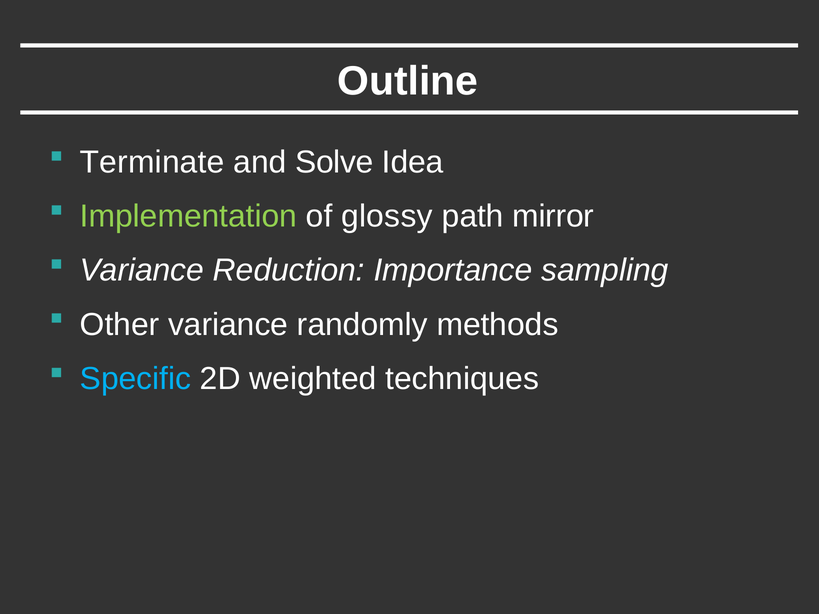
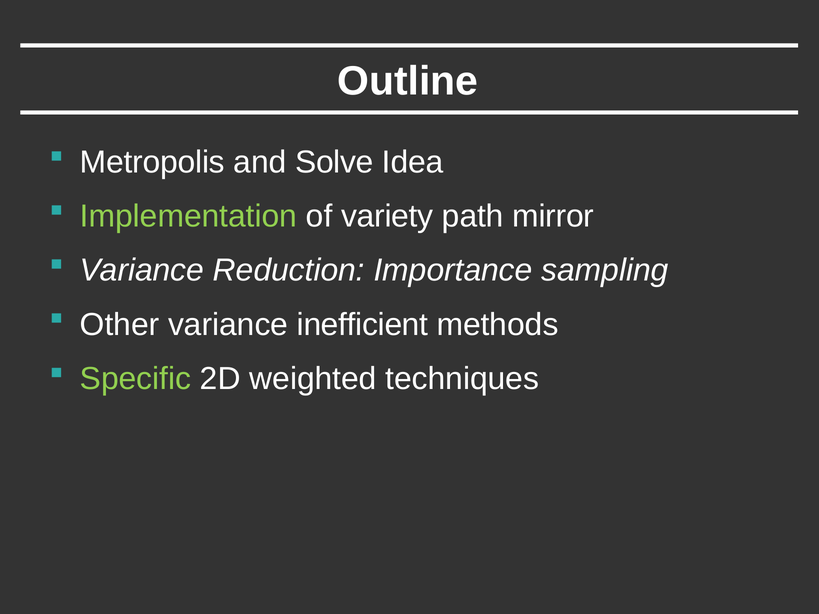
Terminate: Terminate -> Metropolis
glossy: glossy -> variety
randomly: randomly -> inefficient
Specific colour: light blue -> light green
